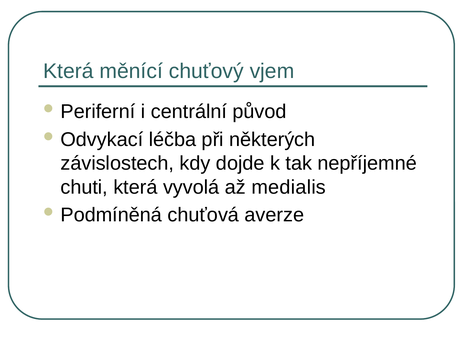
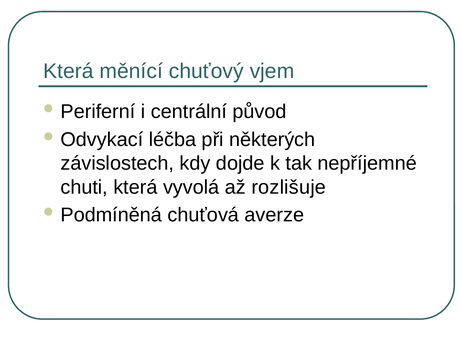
medialis: medialis -> rozlišuje
